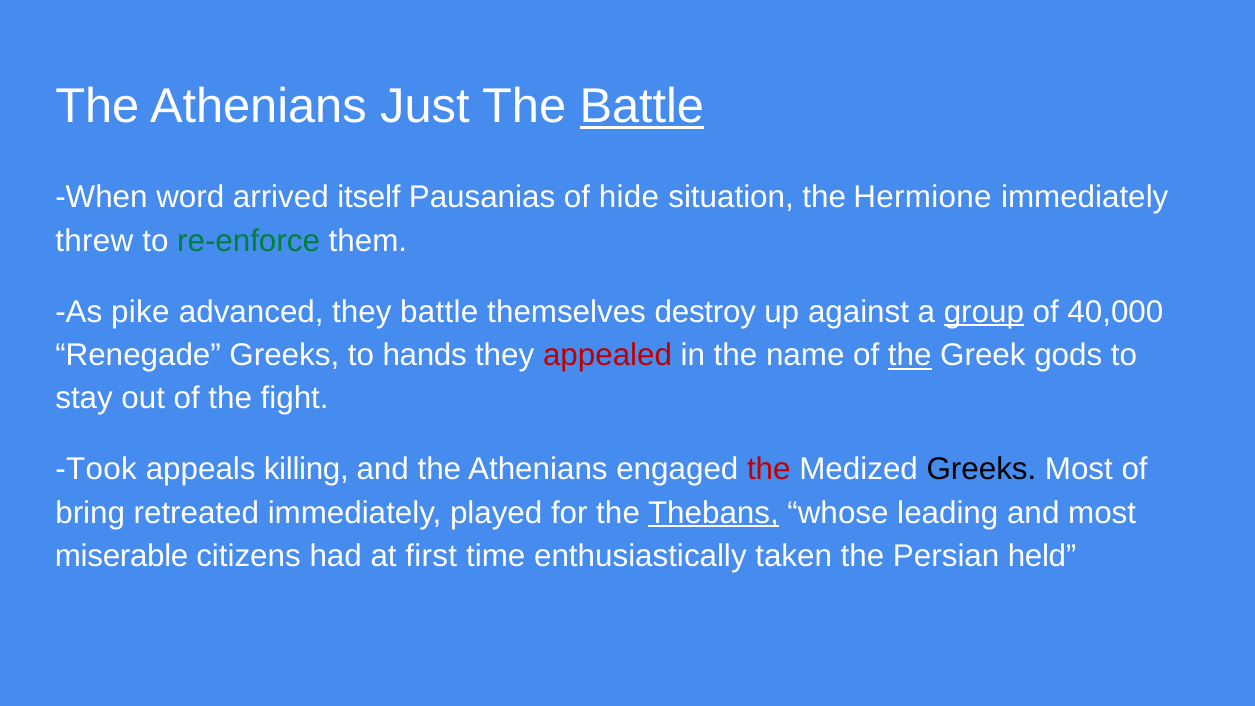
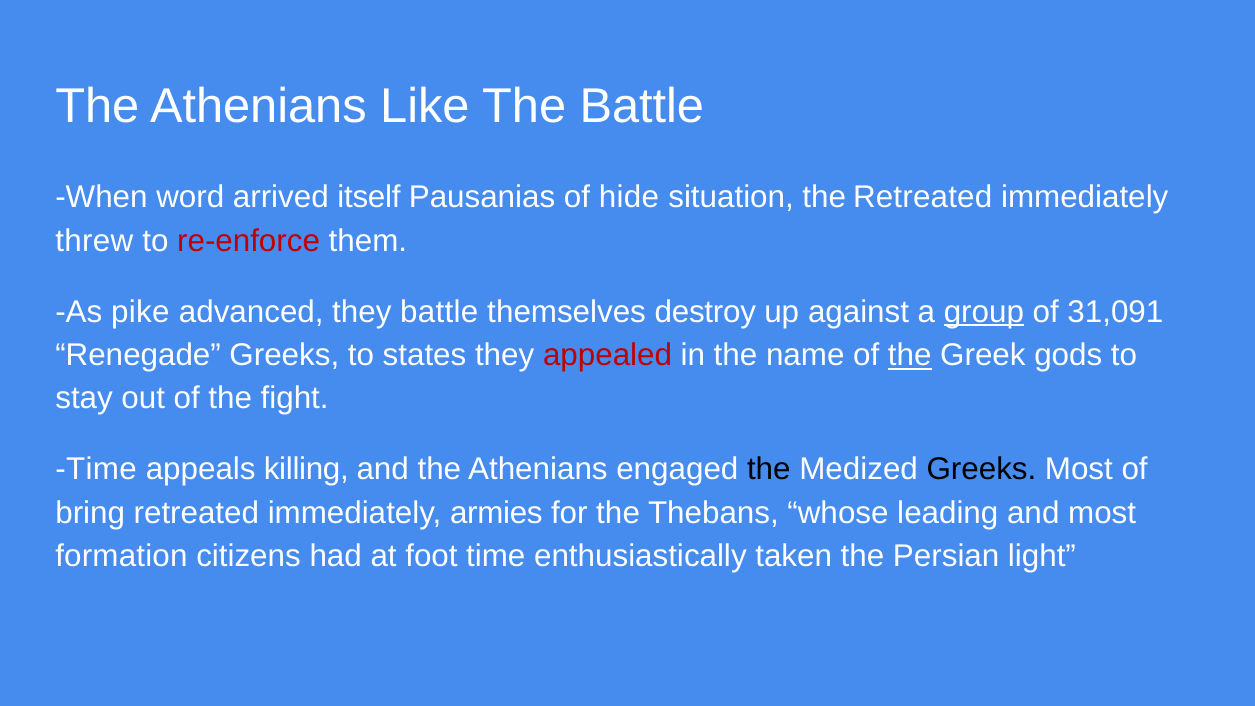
Just: Just -> Like
Battle at (642, 106) underline: present -> none
the Hermione: Hermione -> Retreated
re-enforce colour: green -> red
40,000: 40,000 -> 31,091
hands: hands -> states
Took at (96, 470): Took -> Time
the at (769, 470) colour: red -> black
played: played -> armies
Thebans underline: present -> none
miserable: miserable -> formation
first: first -> foot
held: held -> light
